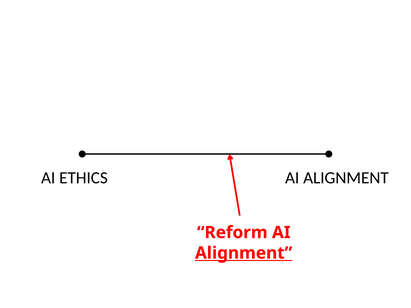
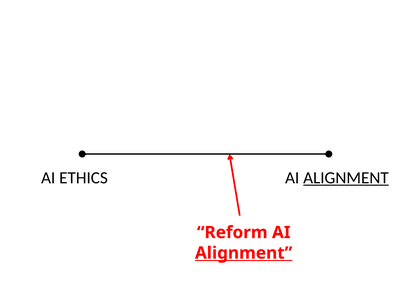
ALIGNMENT at (346, 178) underline: none -> present
